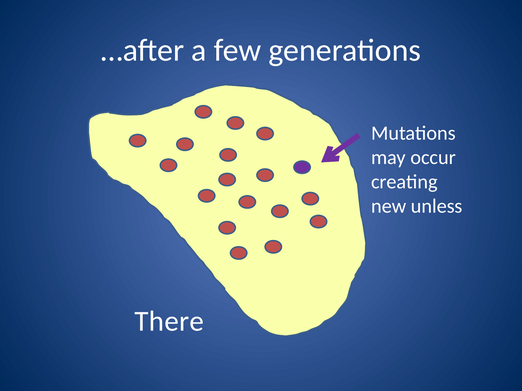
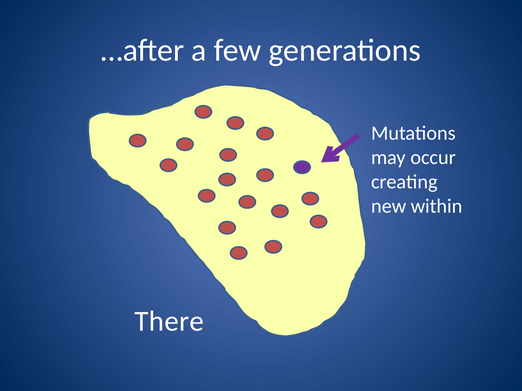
unless: unless -> within
